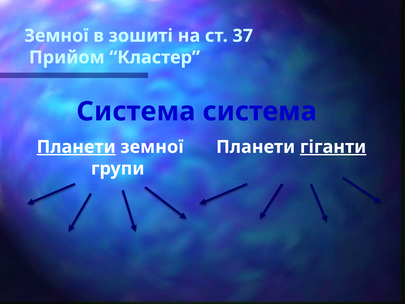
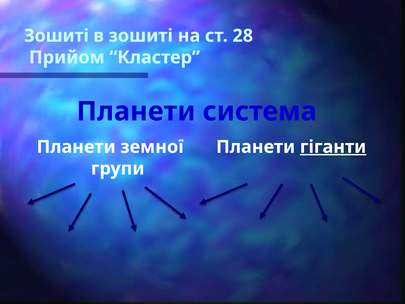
Земної at (56, 36): Земної -> Зошиті
37: 37 -> 28
Система at (136, 111): Система -> Планети
Планети at (76, 147) underline: present -> none
